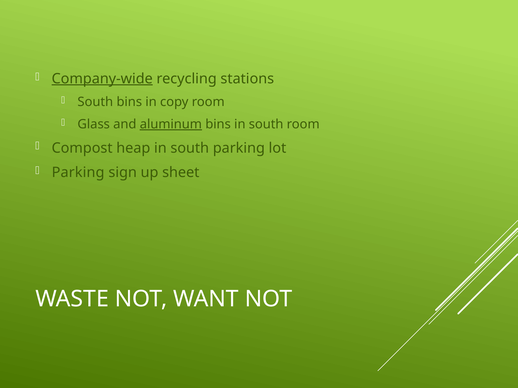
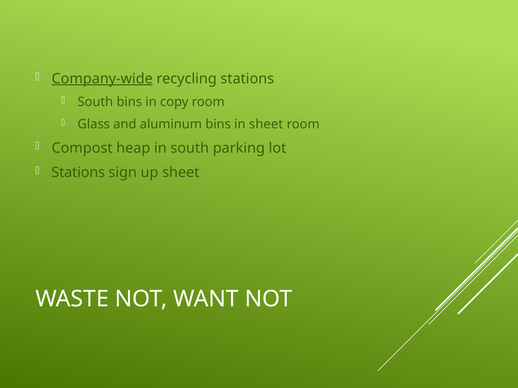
aluminum underline: present -> none
bins in south: south -> sheet
Parking at (78, 173): Parking -> Stations
